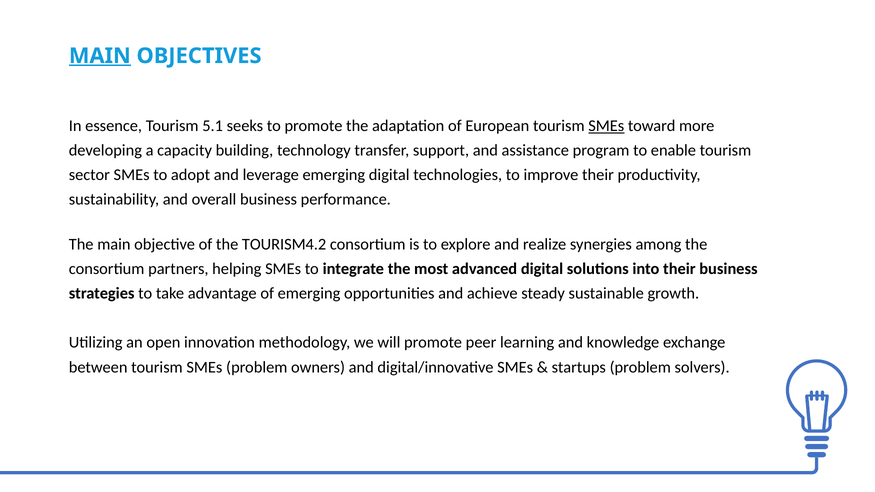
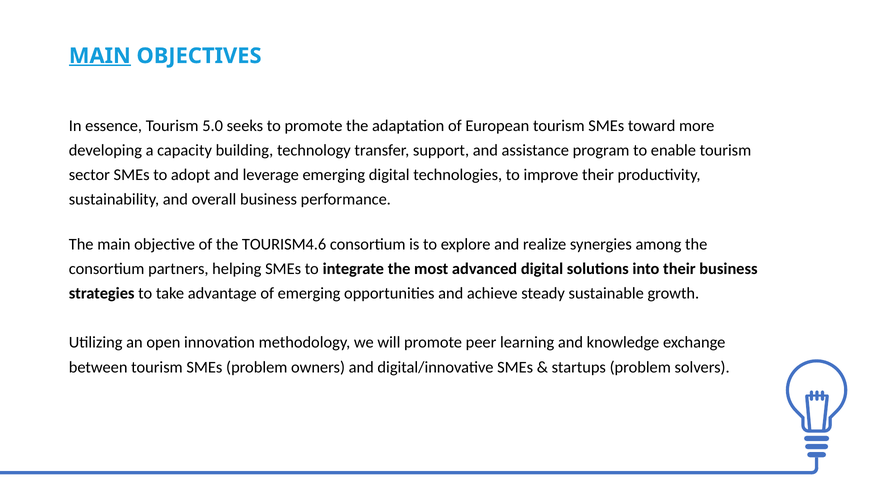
5.1: 5.1 -> 5.0
SMEs at (606, 126) underline: present -> none
TOURISM4.2: TOURISM4.2 -> TOURISM4.6
